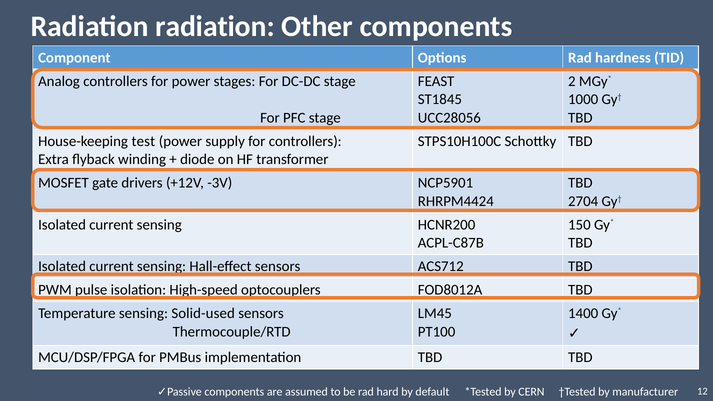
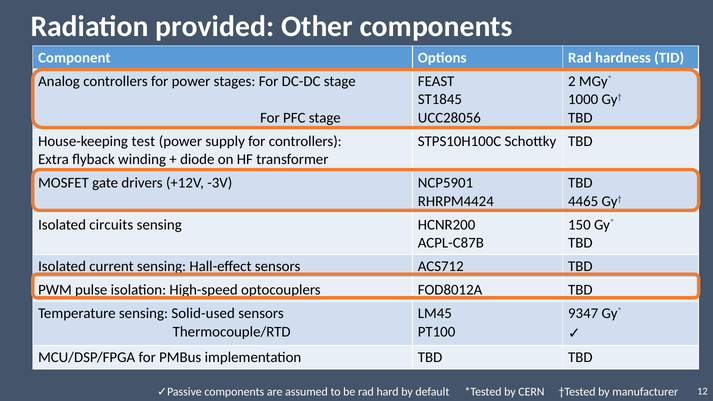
Radiation radiation: radiation -> provided
2704: 2704 -> 4465
current at (111, 225): current -> circuits
1400: 1400 -> 9347
